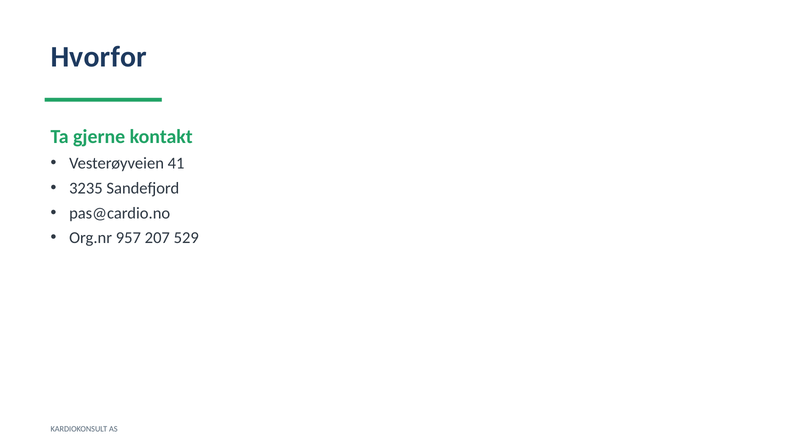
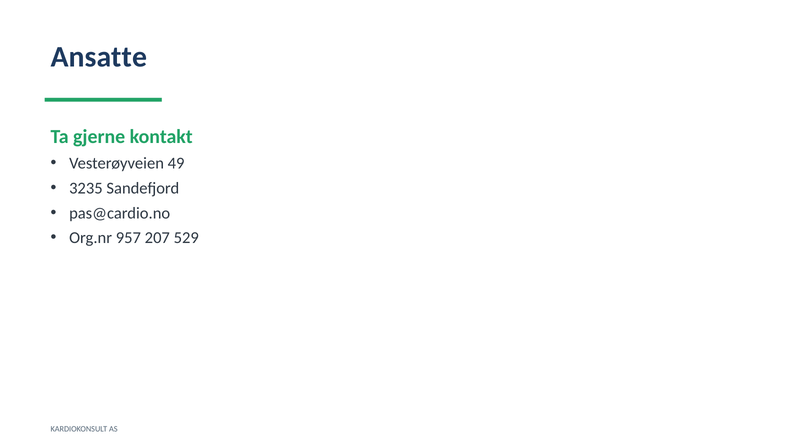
Hvorfor: Hvorfor -> Ansatte
41: 41 -> 49
